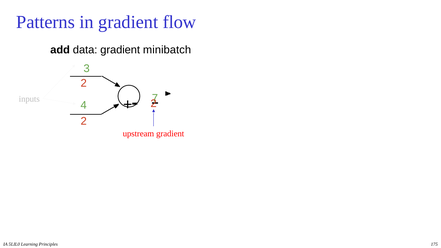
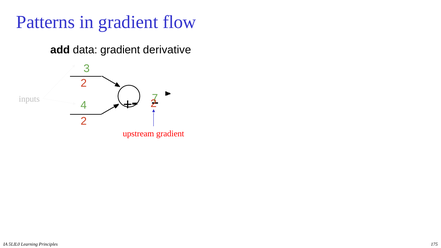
minibatch: minibatch -> derivative
